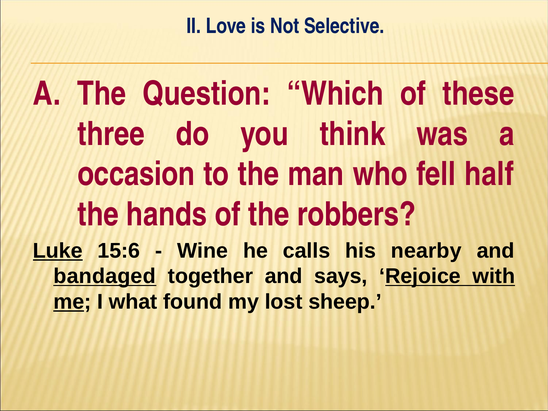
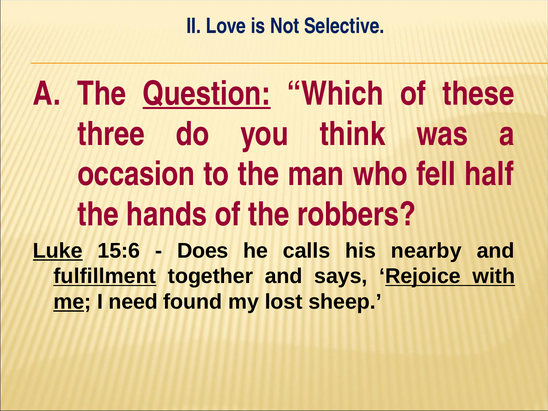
Question underline: none -> present
Wine: Wine -> Does
bandaged: bandaged -> fulfillment
what: what -> need
